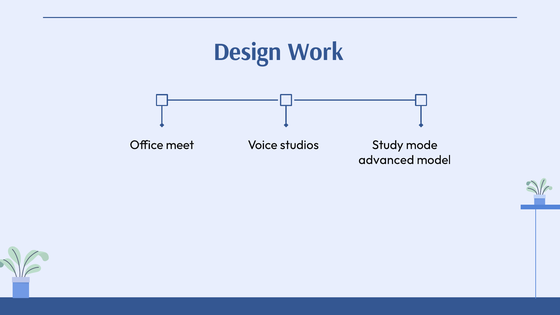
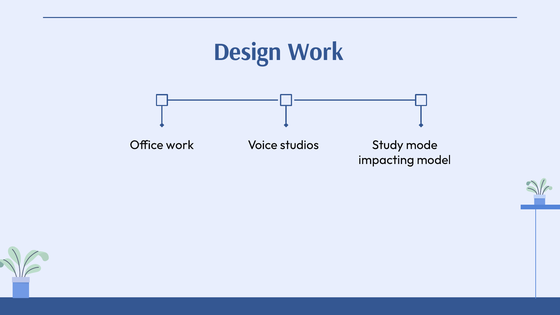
Office meet: meet -> work
advanced: advanced -> impacting
